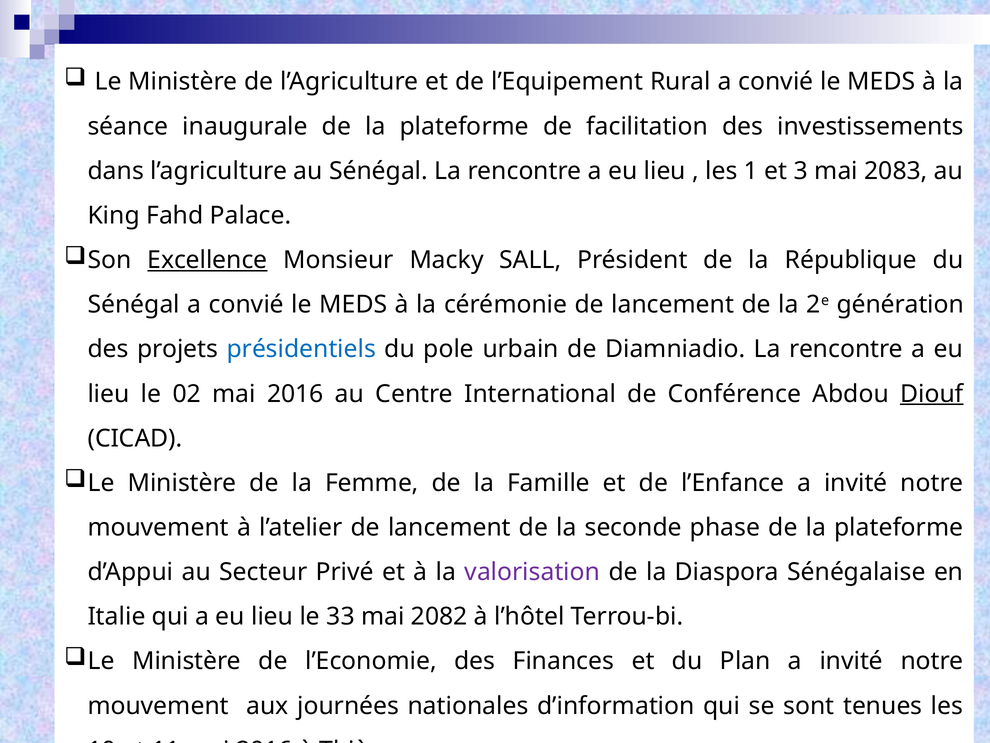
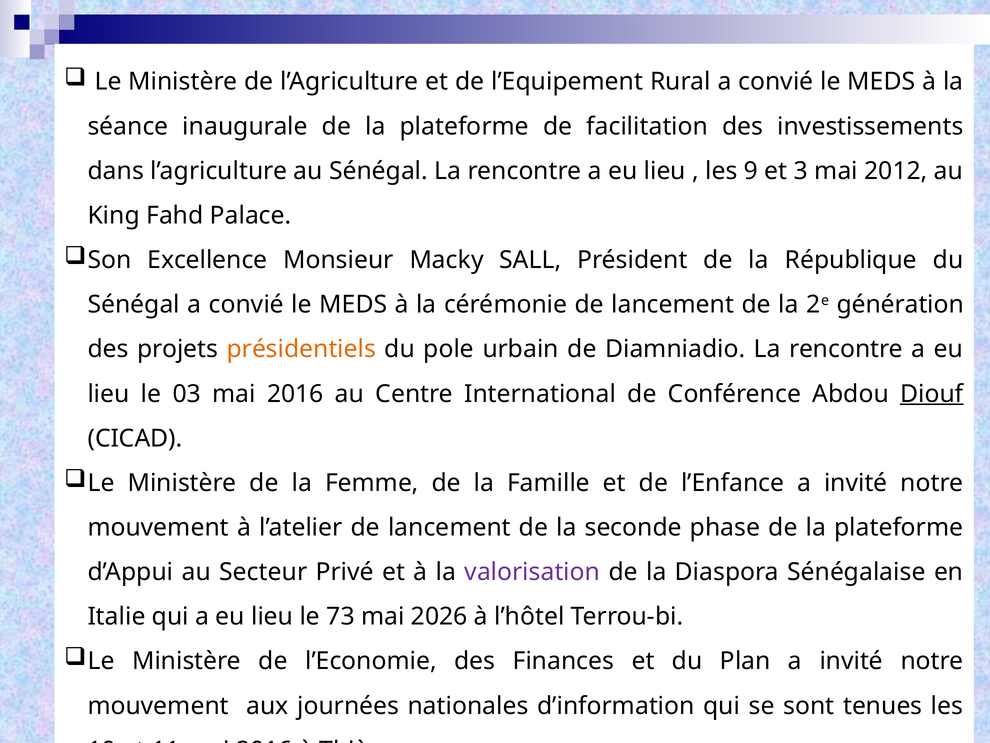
1: 1 -> 9
2083: 2083 -> 2012
Excellence underline: present -> none
présidentiels colour: blue -> orange
02: 02 -> 03
33: 33 -> 73
2082: 2082 -> 2026
